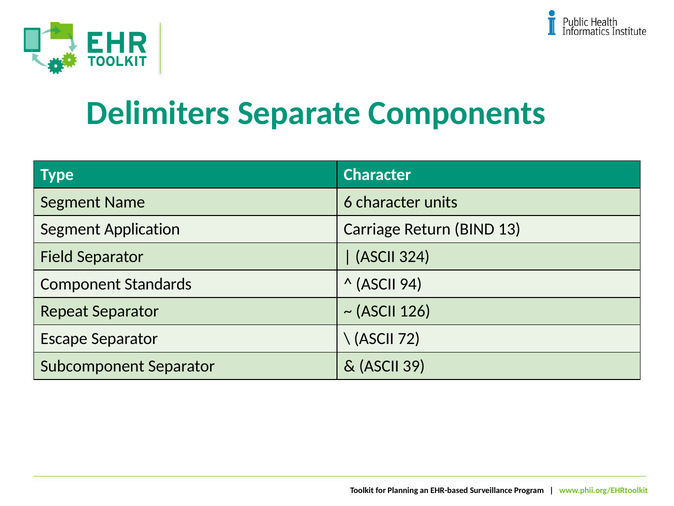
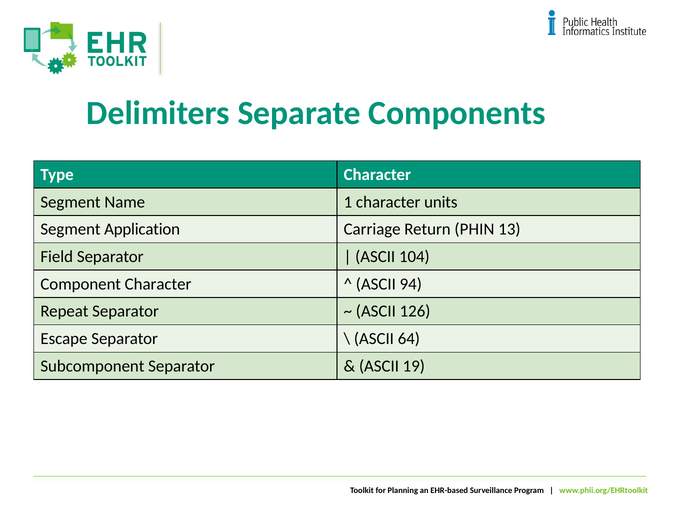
6: 6 -> 1
BIND: BIND -> PHIN
324: 324 -> 104
Component Standards: Standards -> Character
72: 72 -> 64
39: 39 -> 19
